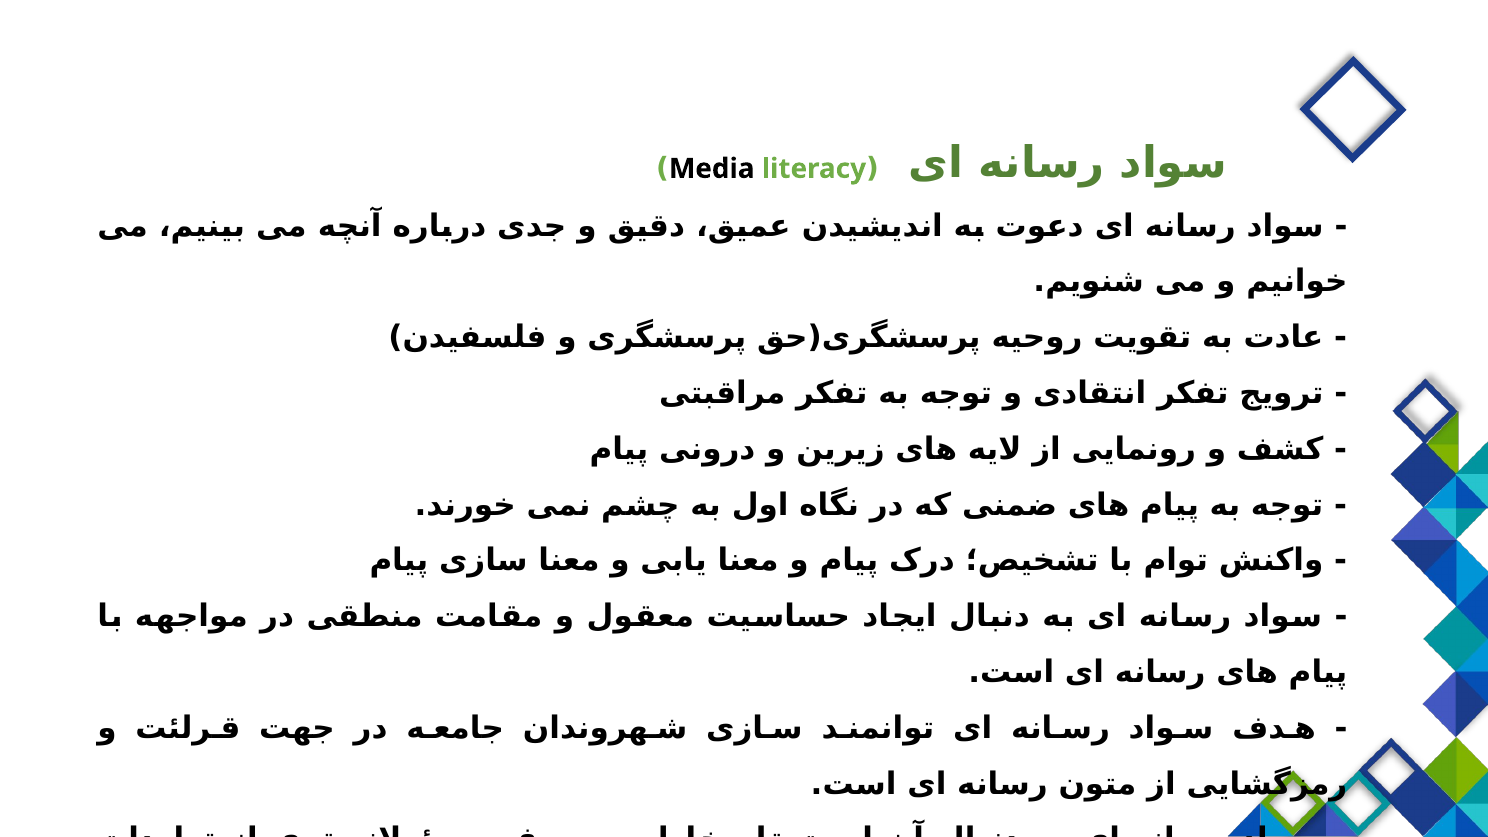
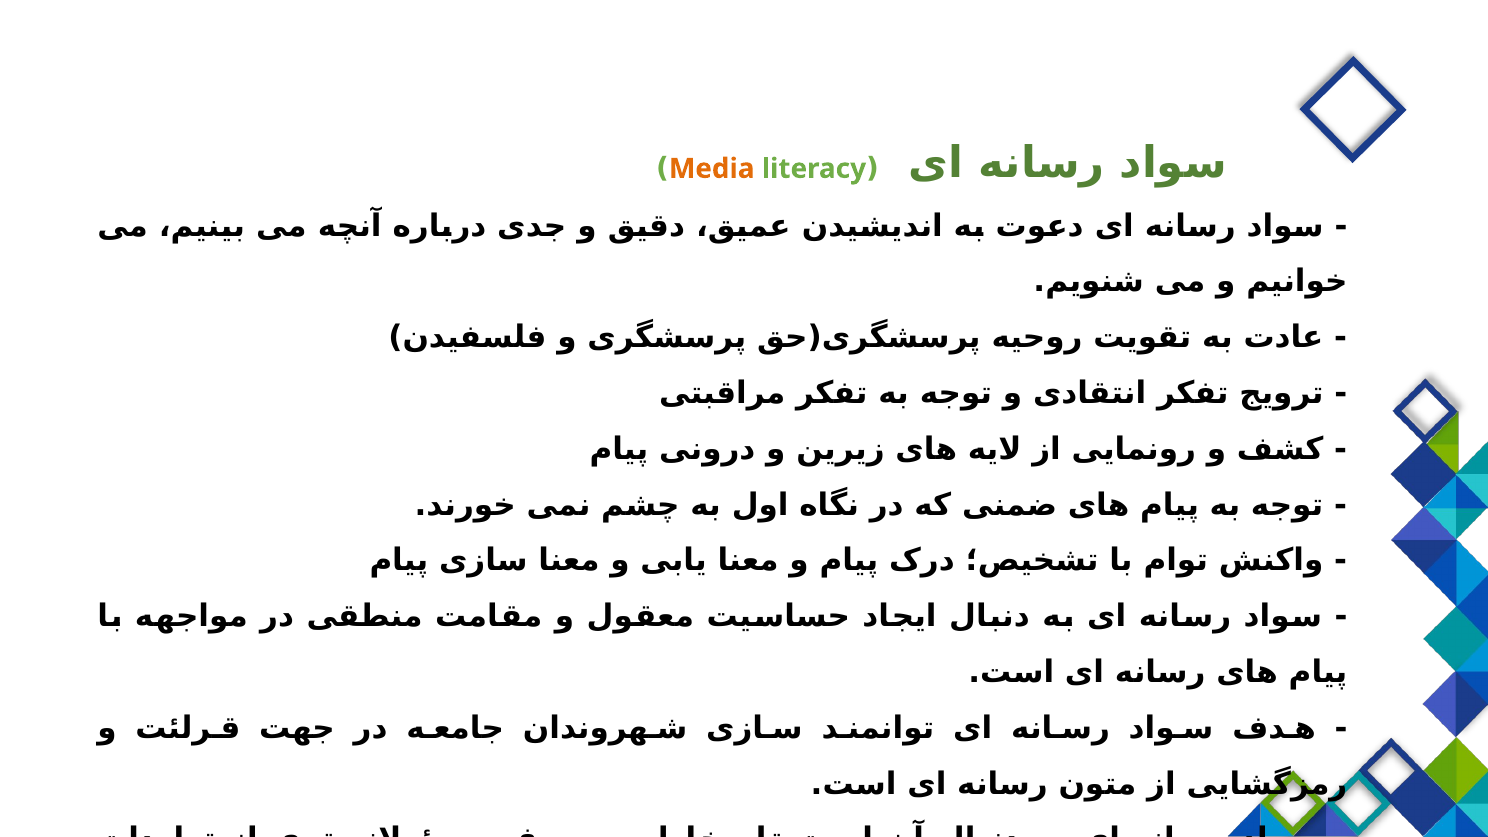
Media colour: black -> orange
